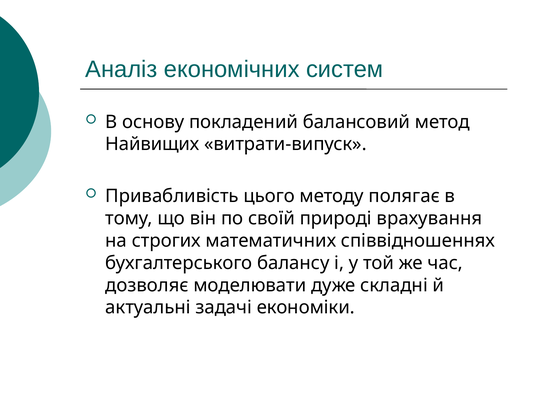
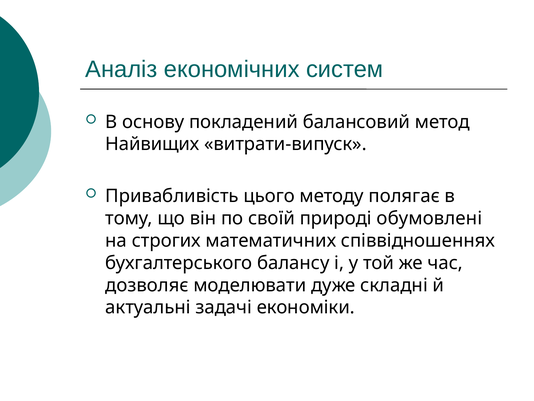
врахування: врахування -> обумовлені
